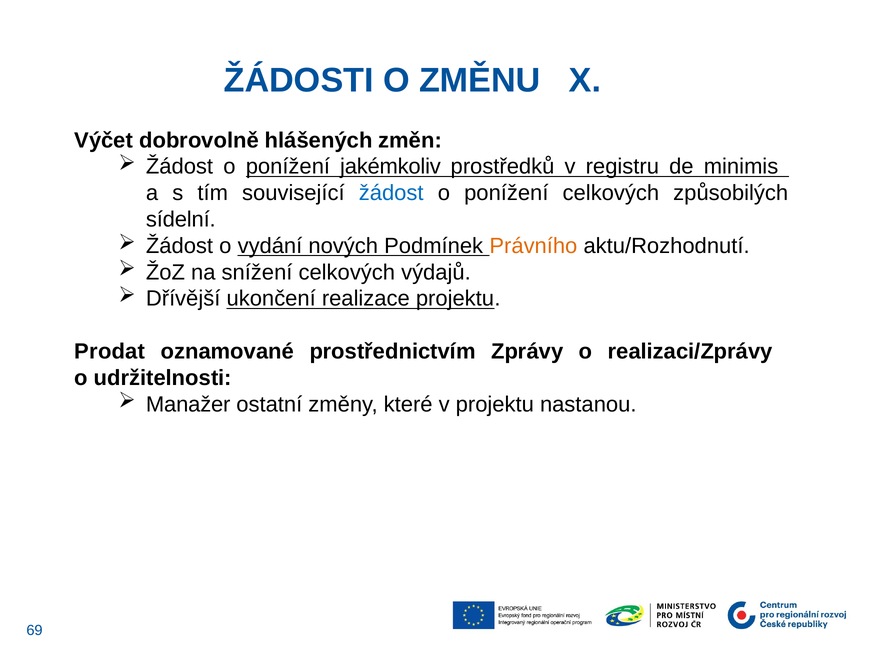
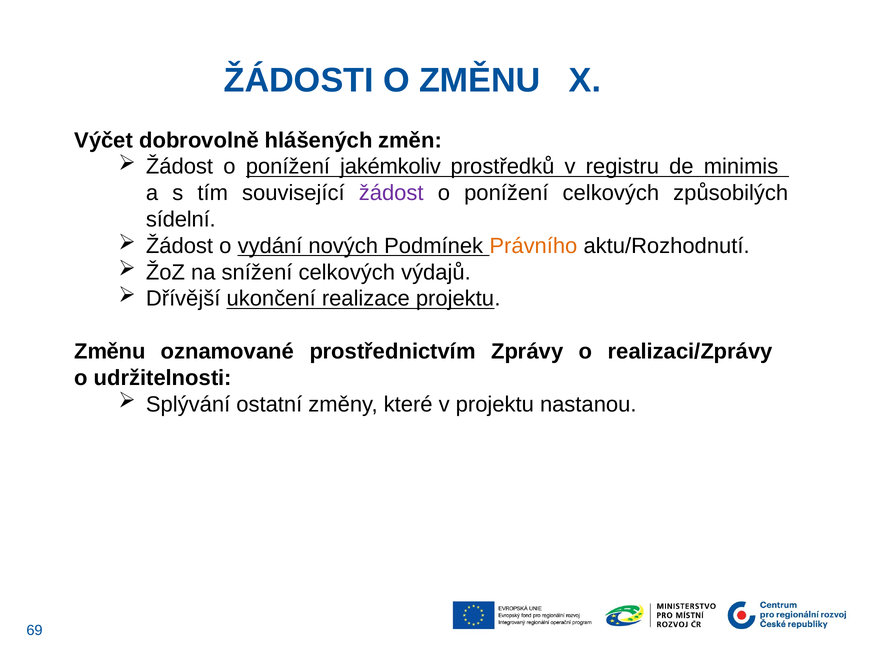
žádost at (391, 193) colour: blue -> purple
Prodat at (110, 351): Prodat -> Změnu
Manažer: Manažer -> Splývání
